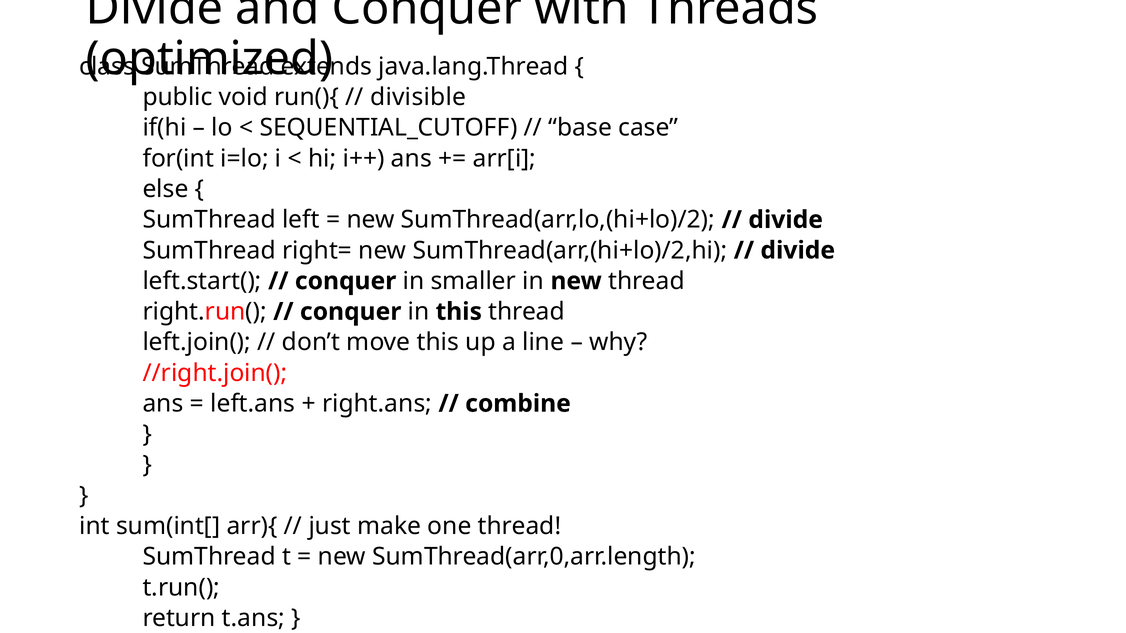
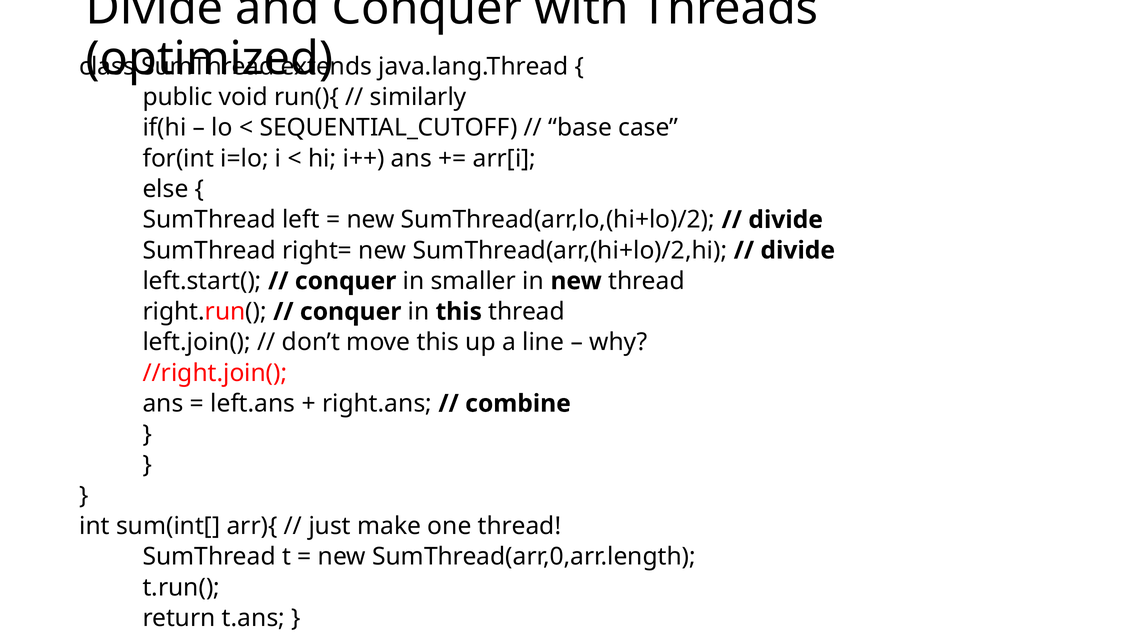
divisible: divisible -> similarly
